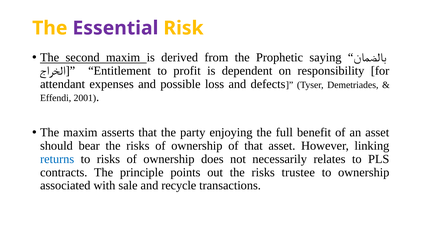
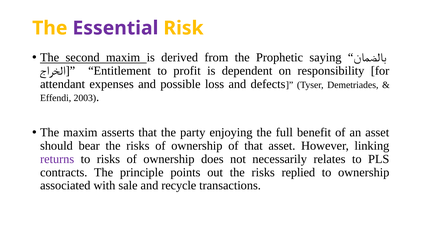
2001: 2001 -> 2003
returns colour: blue -> purple
trustee: trustee -> replied
